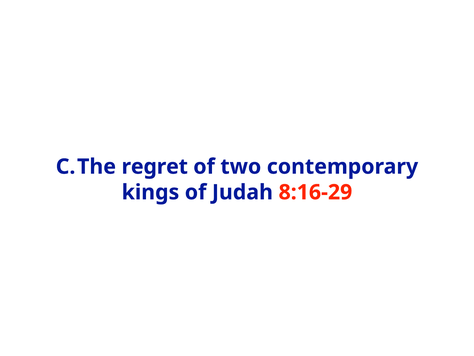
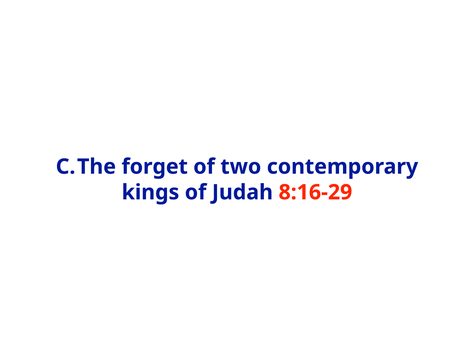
regret: regret -> forget
